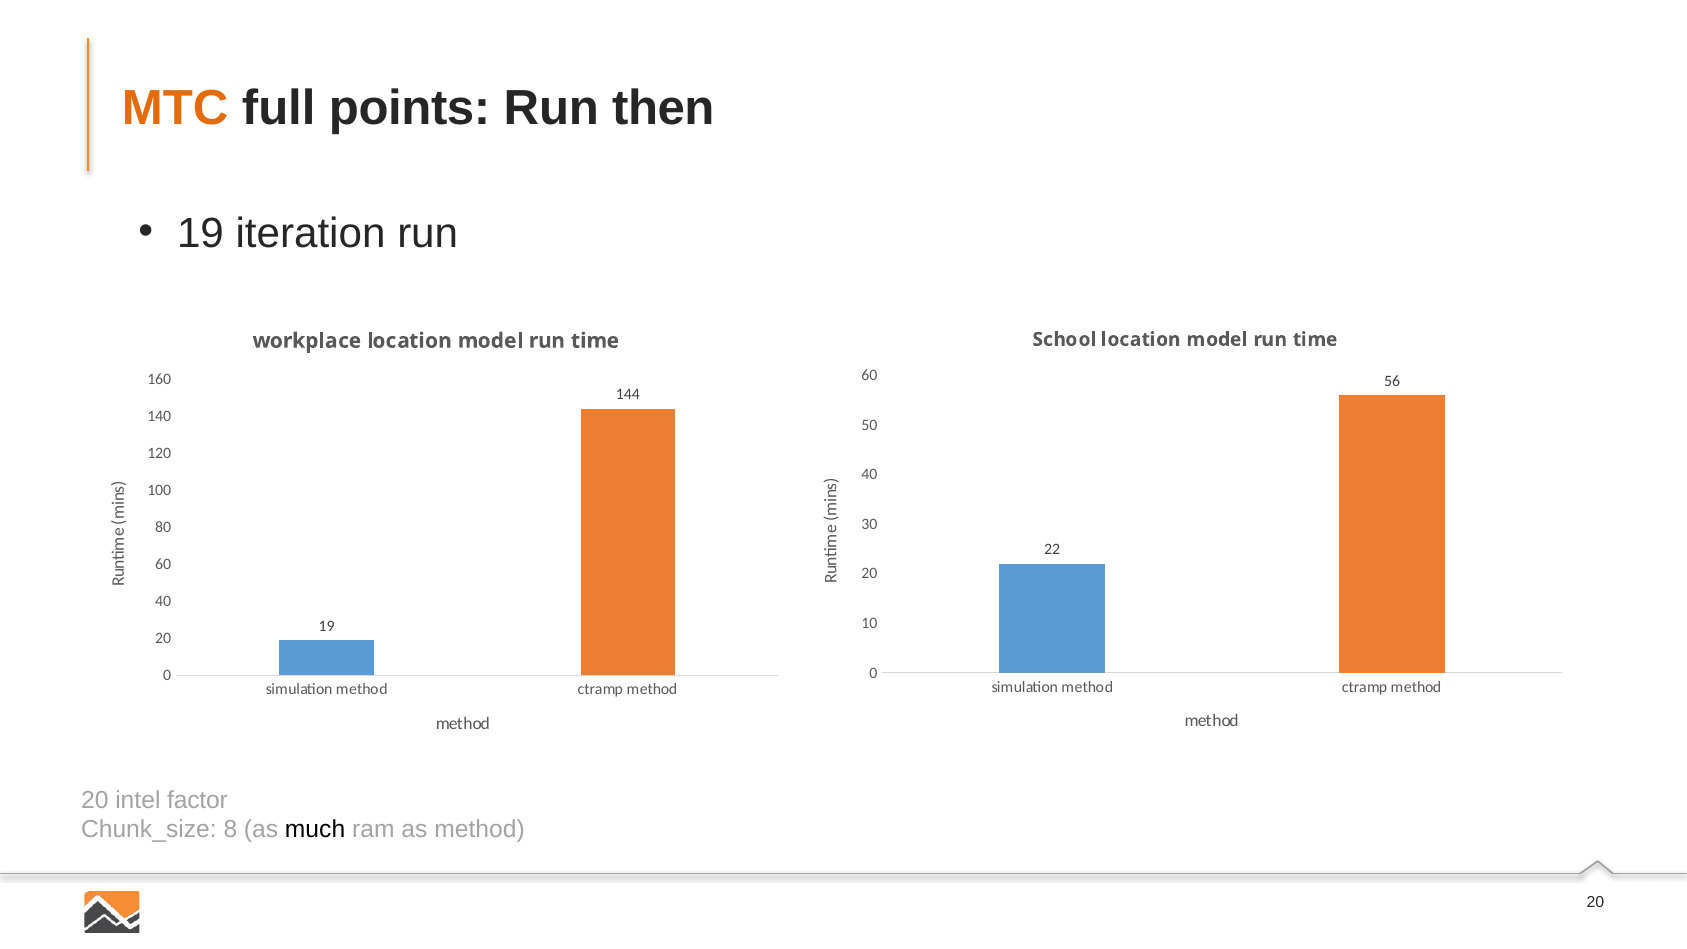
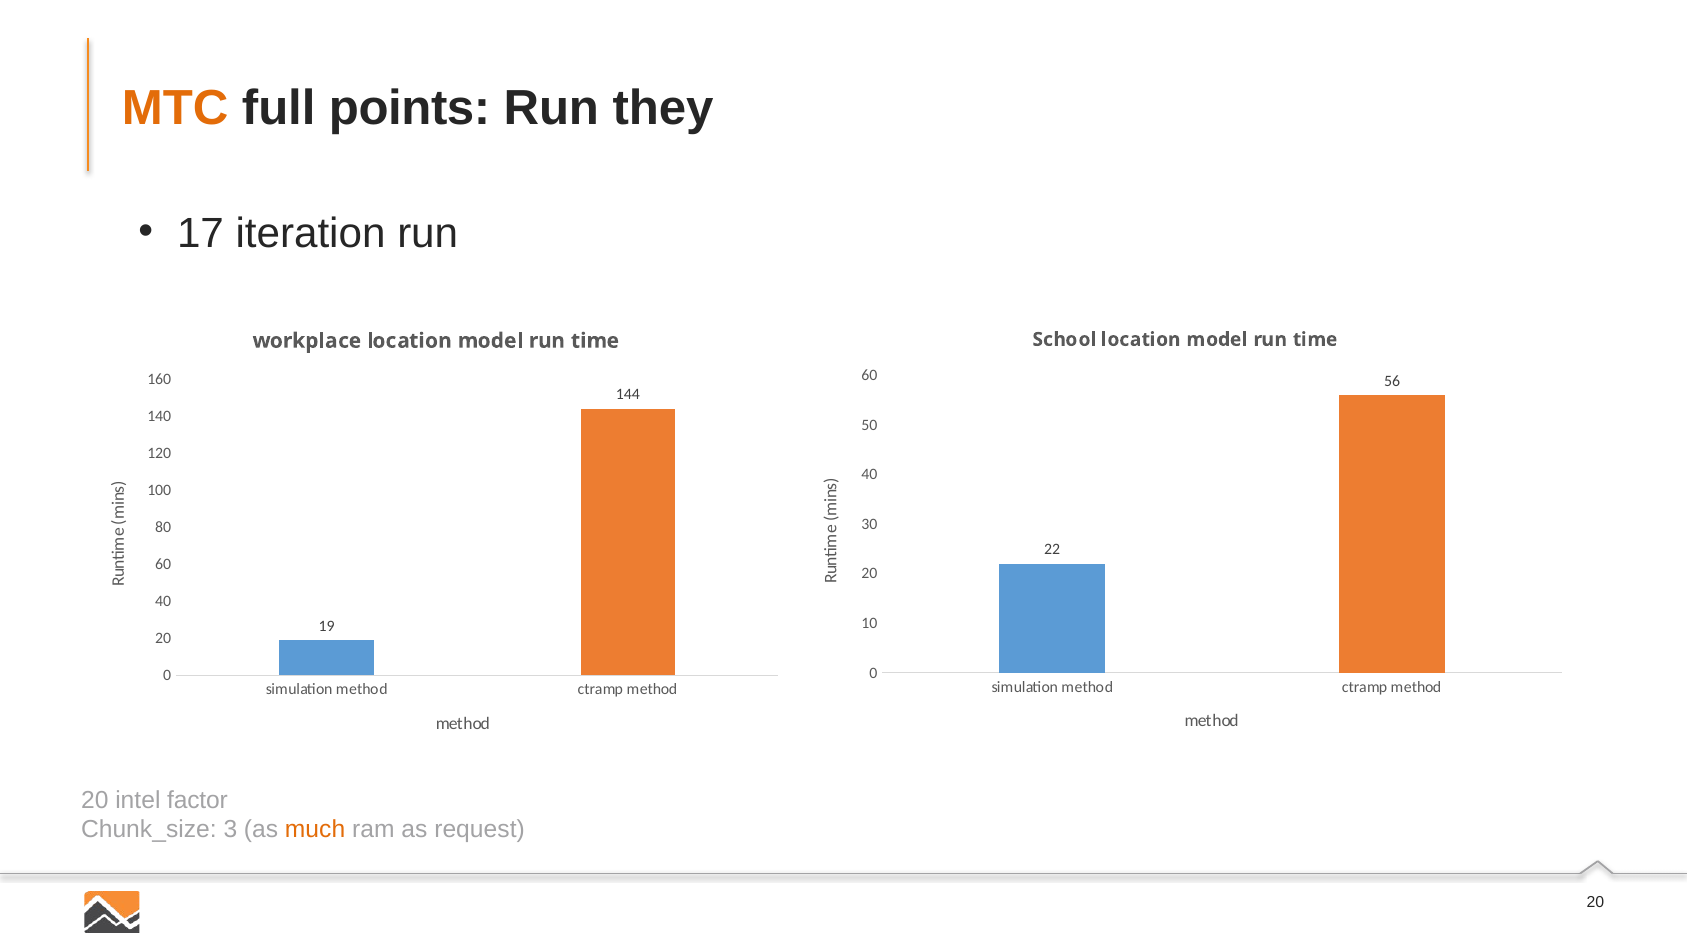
then: then -> they
19 at (200, 233): 19 -> 17
8: 8 -> 3
much colour: black -> orange
as method: method -> request
